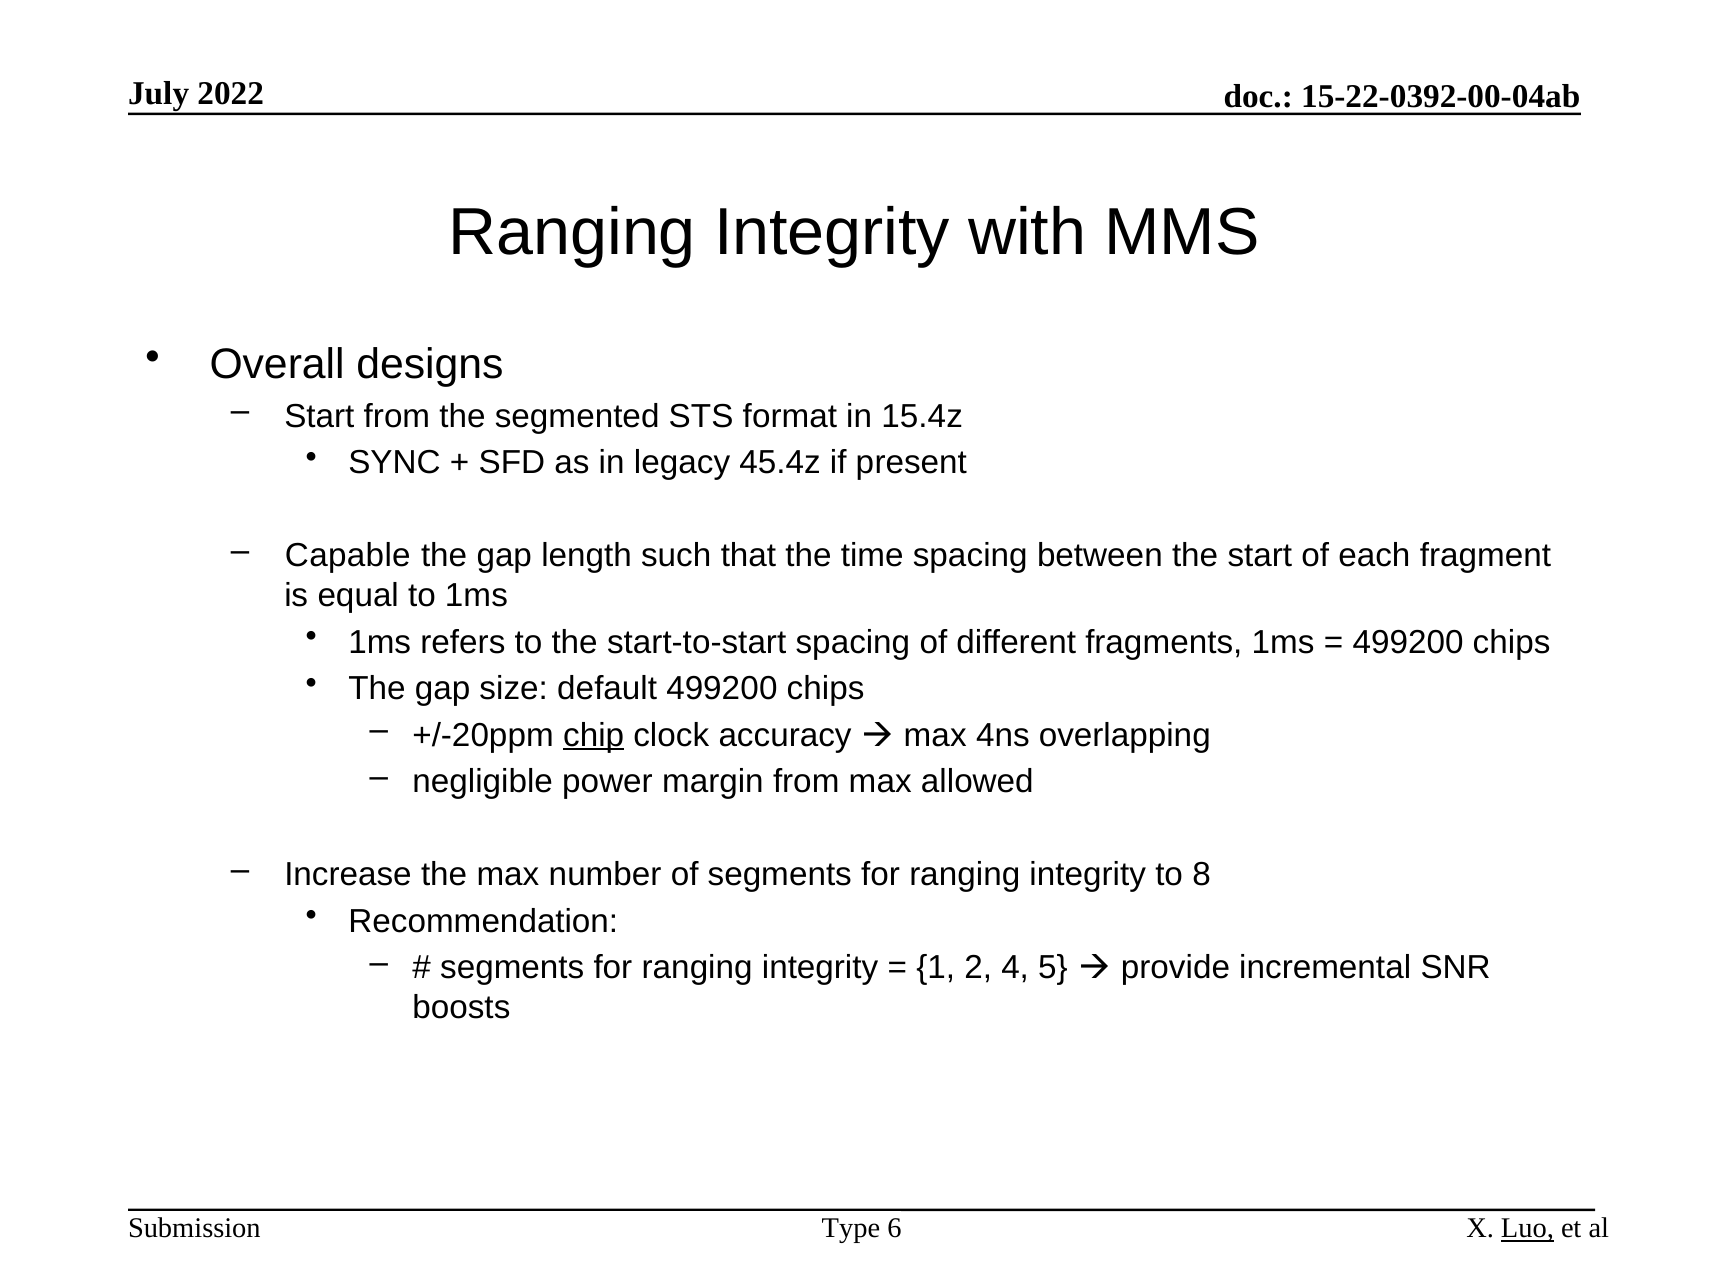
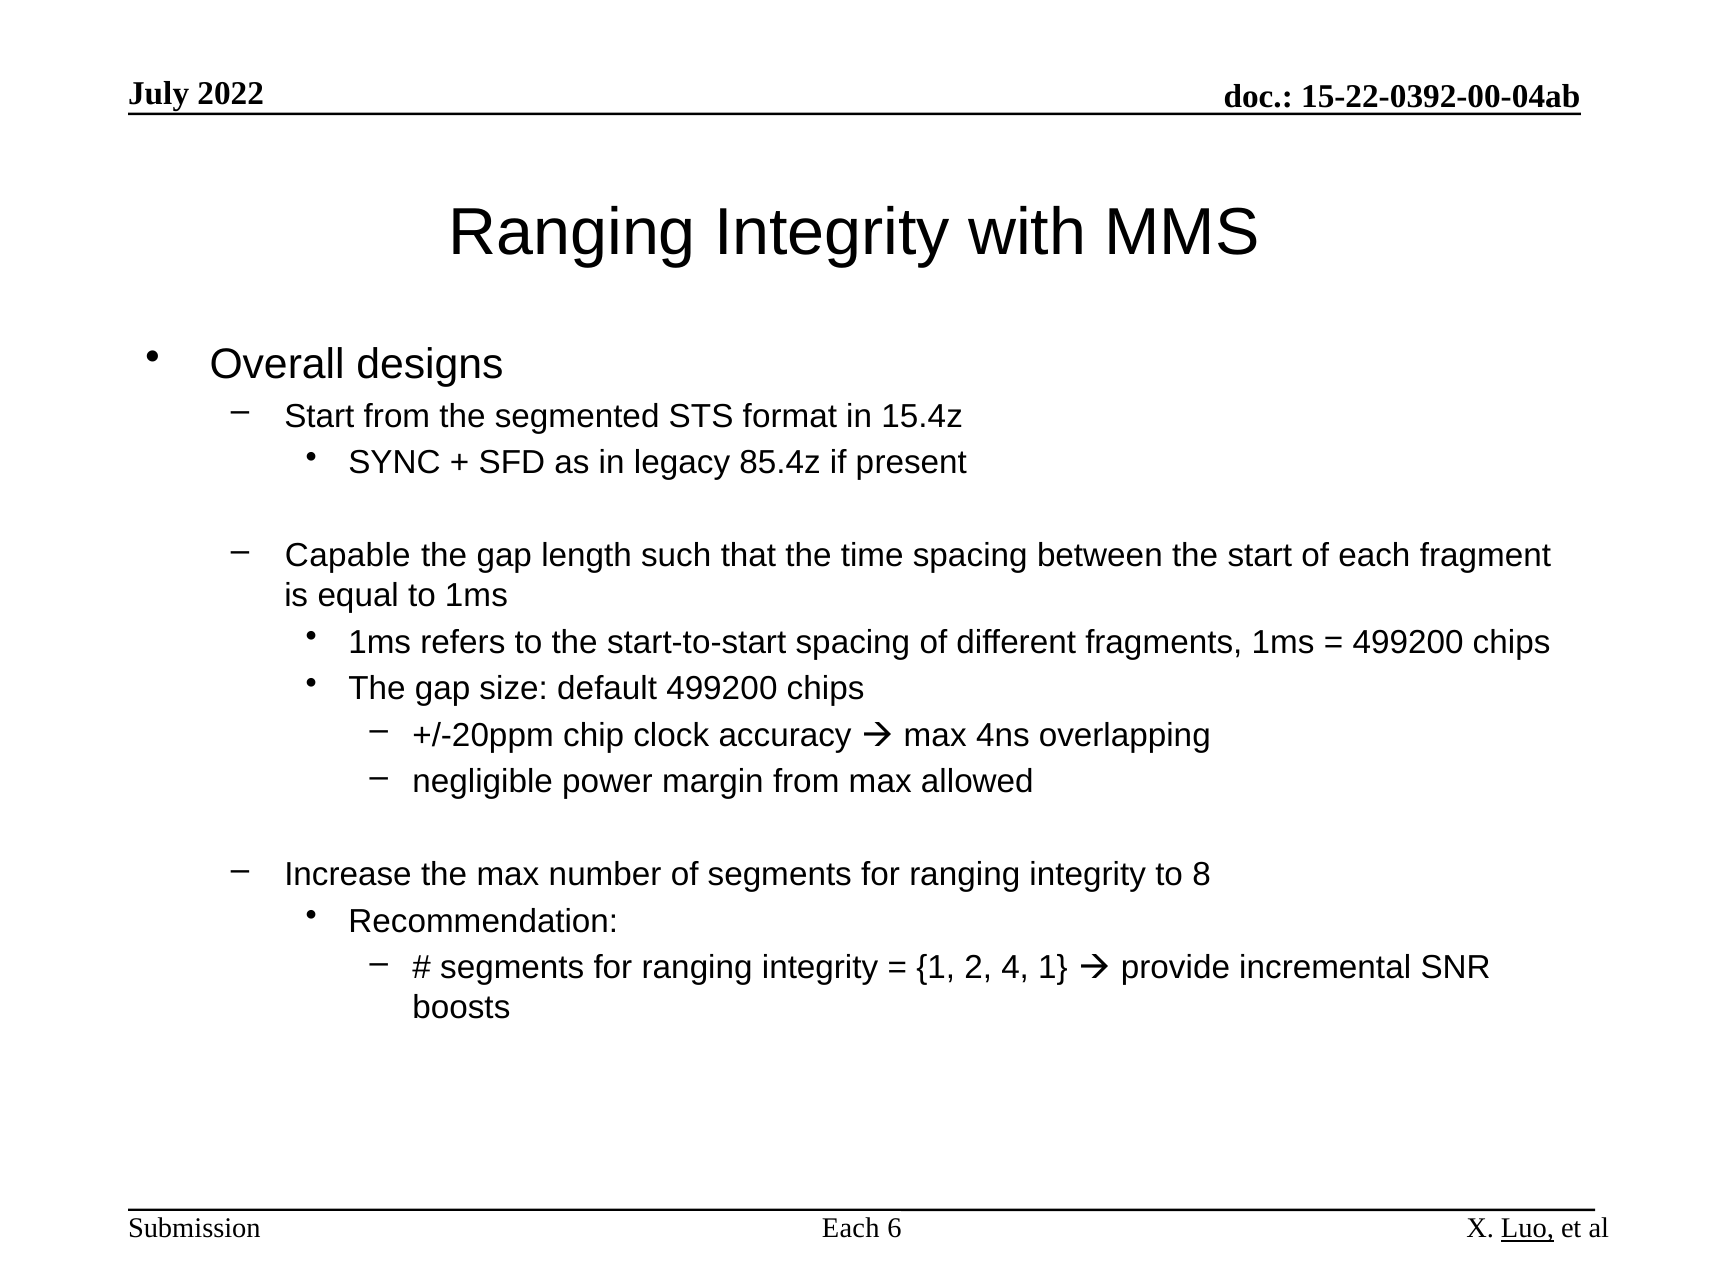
45.4z: 45.4z -> 85.4z
chip underline: present -> none
4 5: 5 -> 1
Type at (851, 1229): Type -> Each
